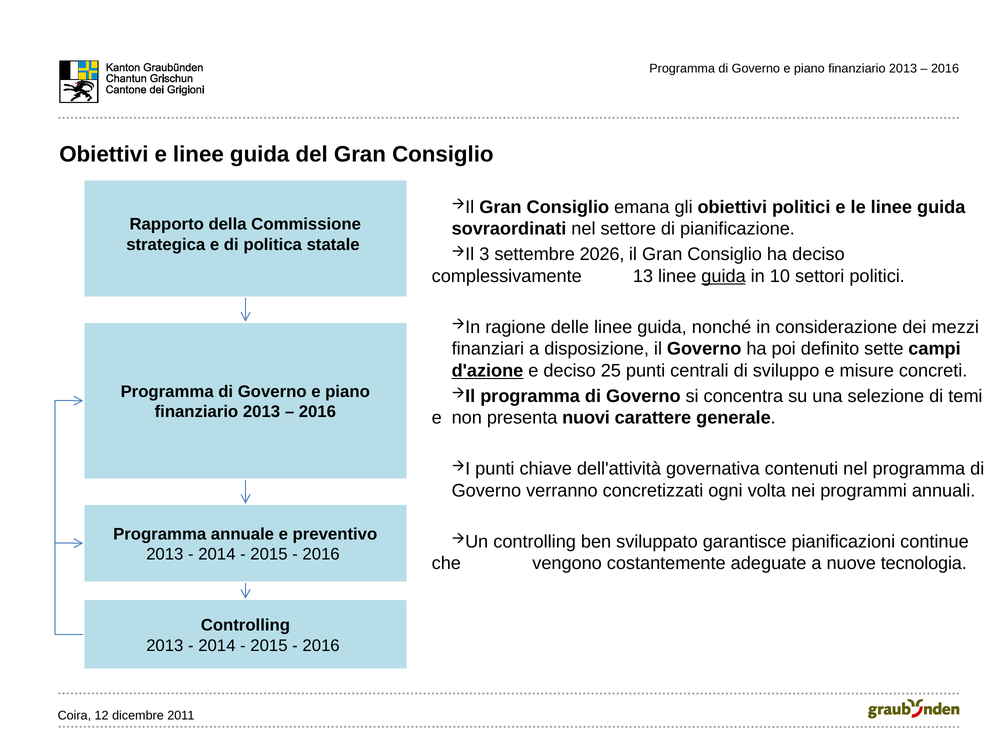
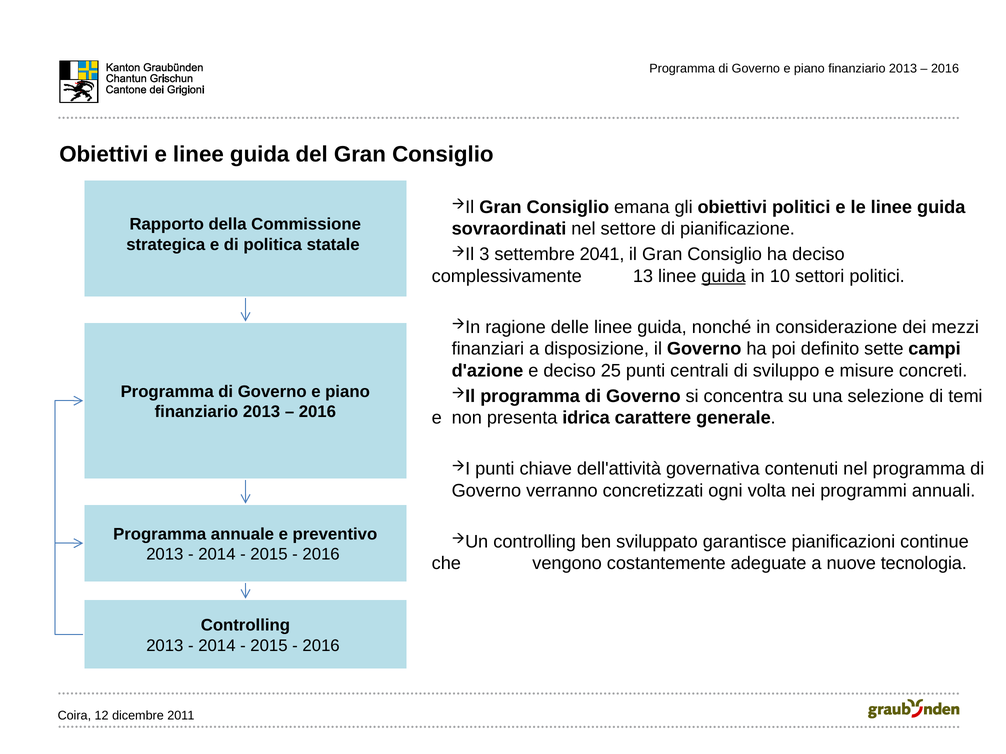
2026: 2026 -> 2041
d'azione underline: present -> none
nuovi: nuovi -> idrica
